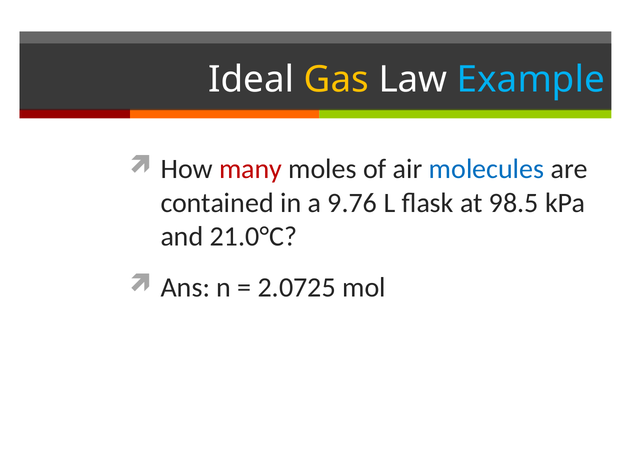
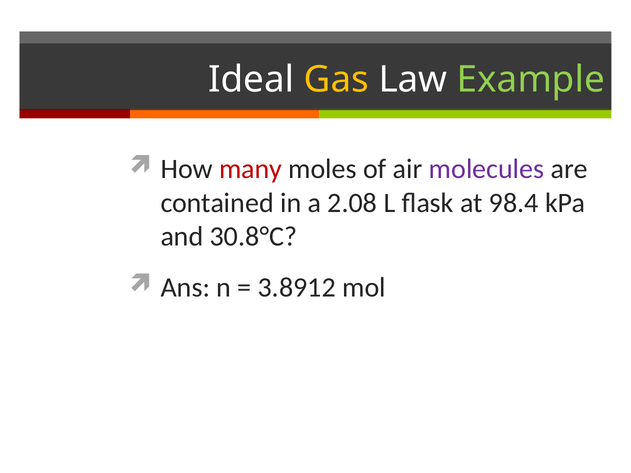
Example colour: light blue -> light green
molecules colour: blue -> purple
9.76: 9.76 -> 2.08
98.5: 98.5 -> 98.4
21.0°C: 21.0°C -> 30.8°C
2.0725: 2.0725 -> 3.8912
